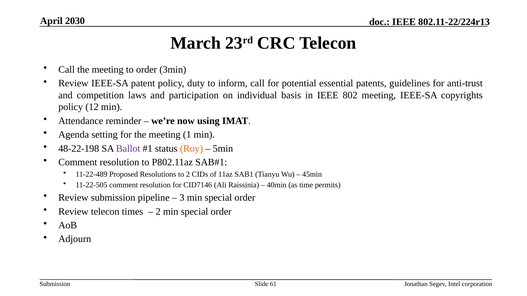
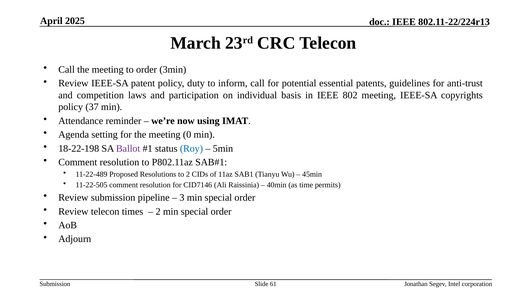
2030: 2030 -> 2025
12: 12 -> 37
1: 1 -> 0
48-22-198: 48-22-198 -> 18-22-198
Roy colour: orange -> blue
